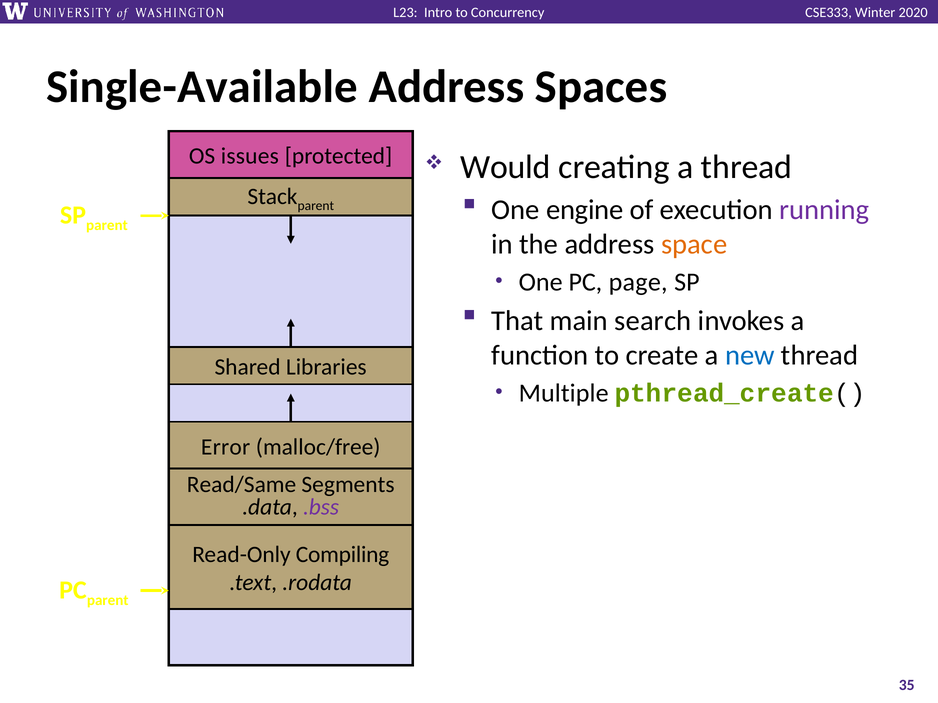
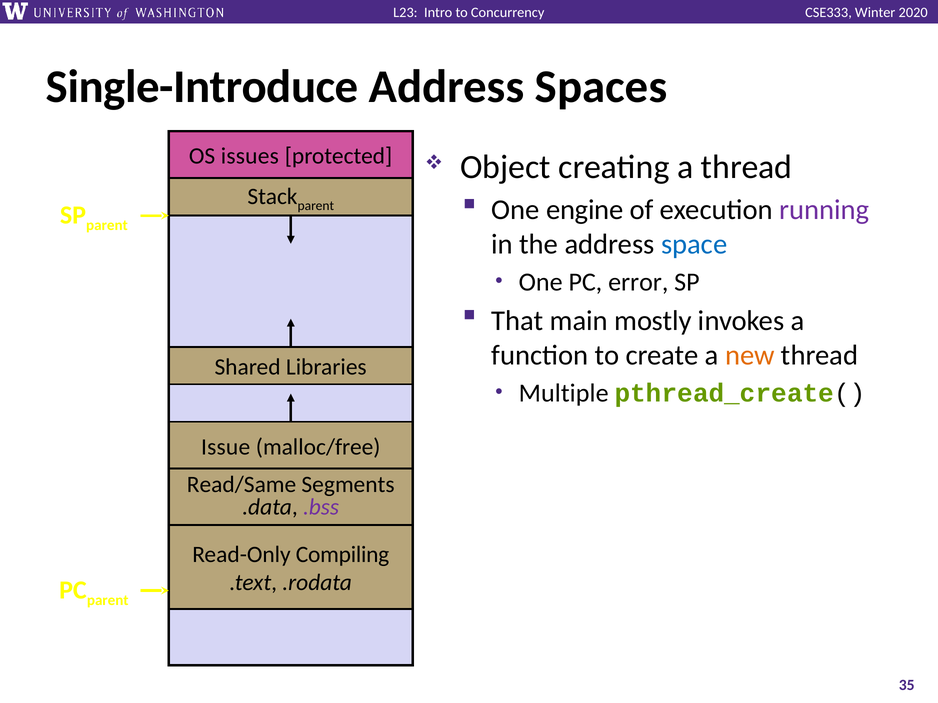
Single-Available: Single-Available -> Single-Introduce
Would: Would -> Object
space colour: orange -> blue
page: page -> error
search: search -> mostly
new colour: blue -> orange
Error: Error -> Issue
